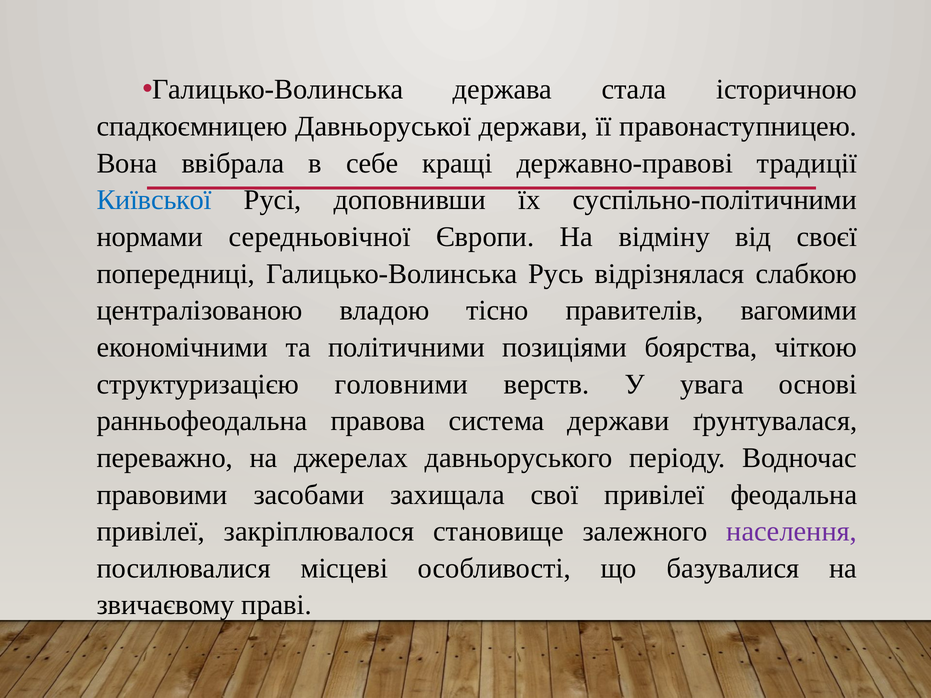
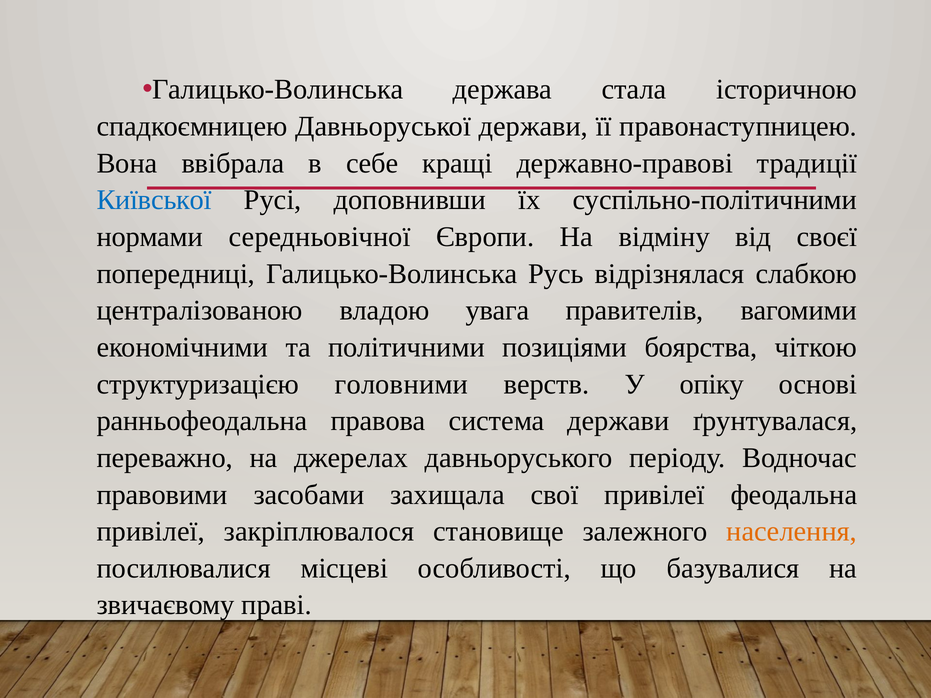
тісно: тісно -> увага
увага: увага -> опіку
населення colour: purple -> orange
